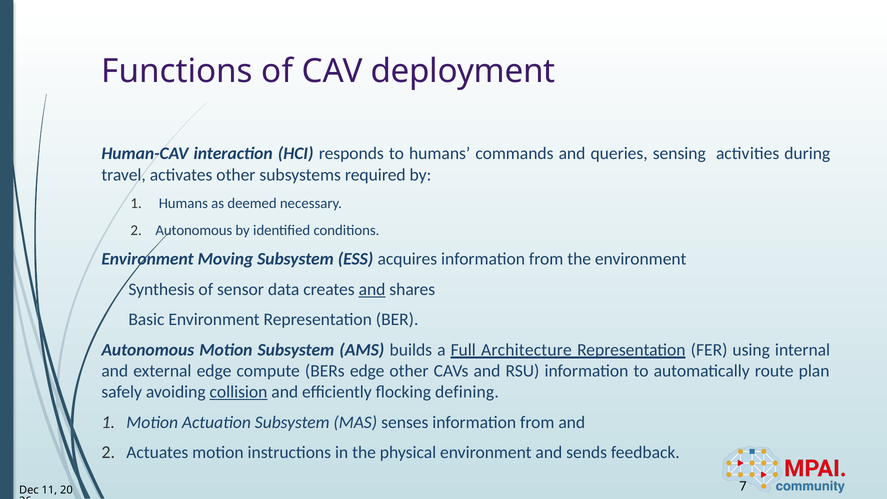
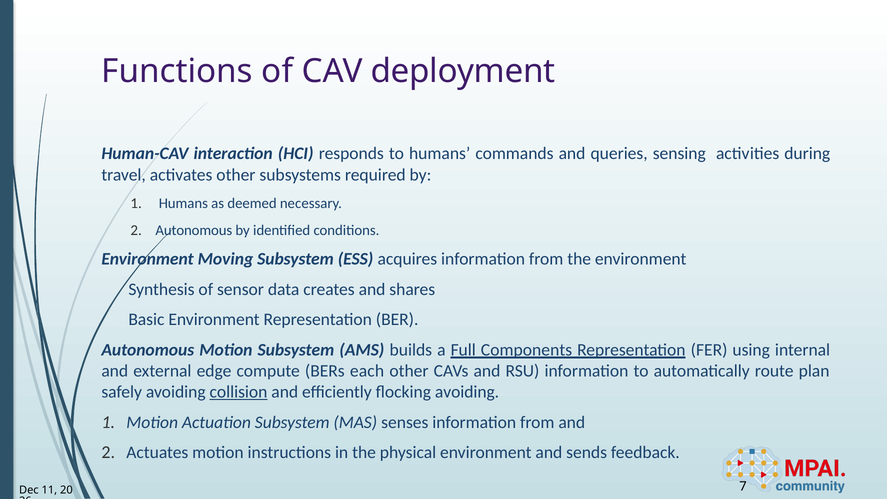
and at (372, 289) underline: present -> none
Architecture: Architecture -> Components
BERs edge: edge -> each
flocking defining: defining -> avoiding
